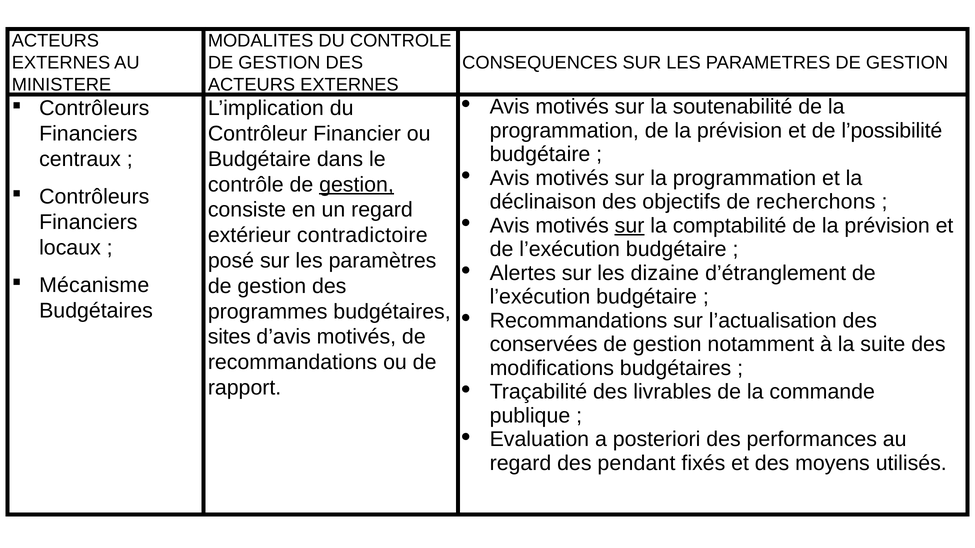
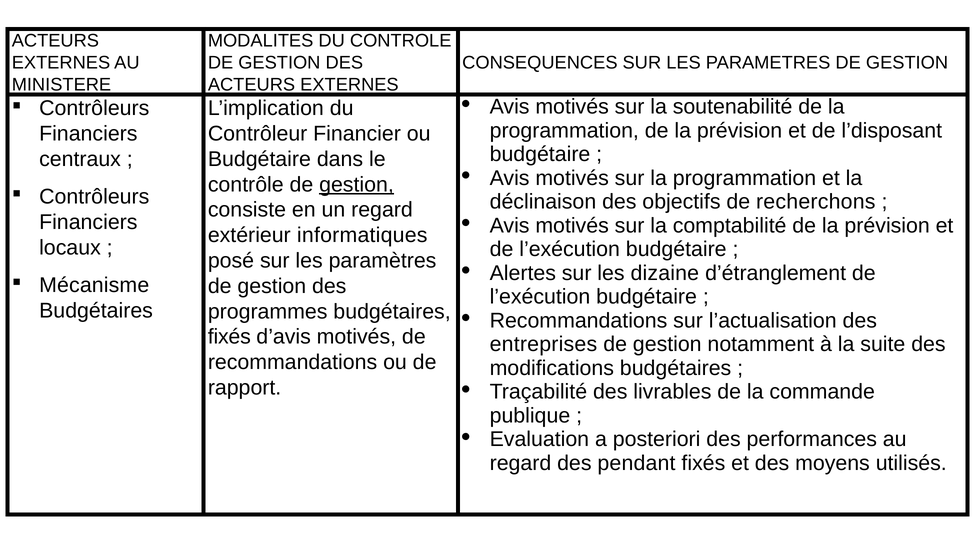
l’possibilité: l’possibilité -> l’disposant
sur at (630, 226) underline: present -> none
contradictoire: contradictoire -> informatiques
sites at (229, 337): sites -> fixés
conservées: conservées -> entreprises
